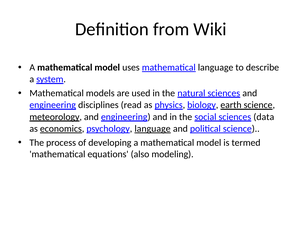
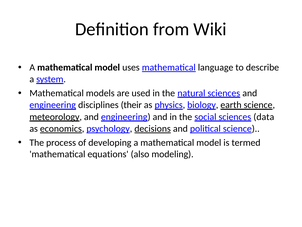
read: read -> their
psychology language: language -> decisions
